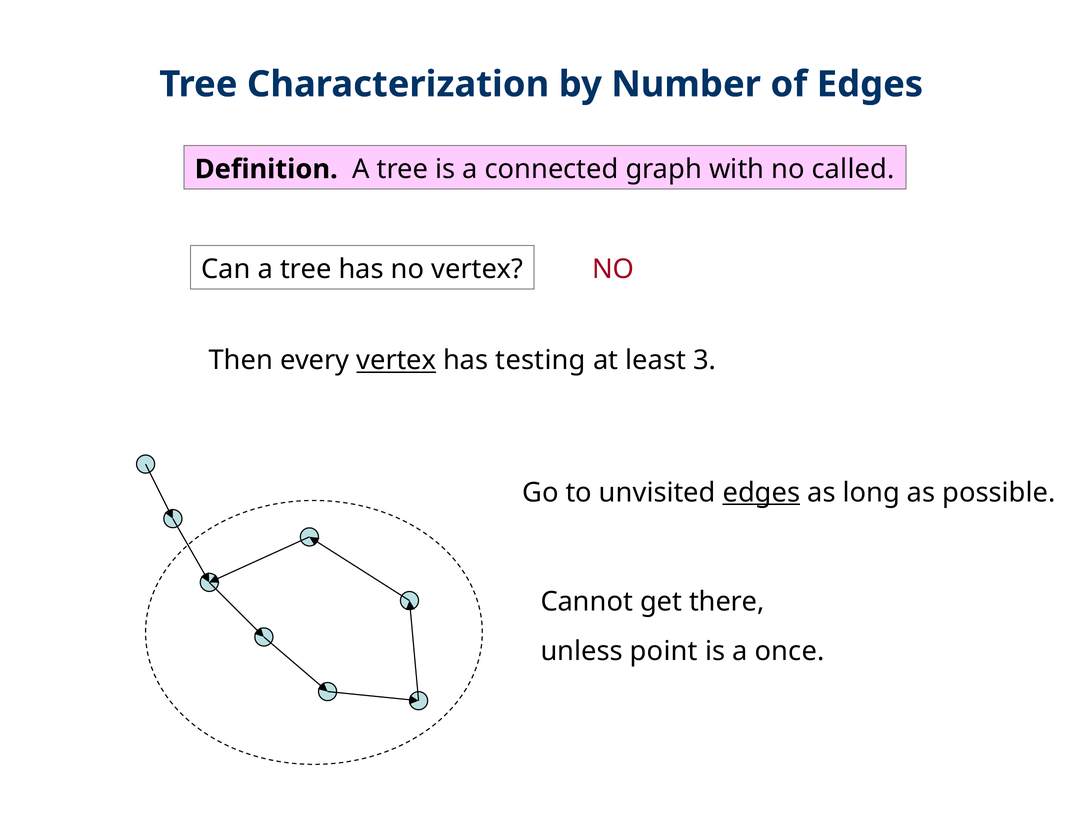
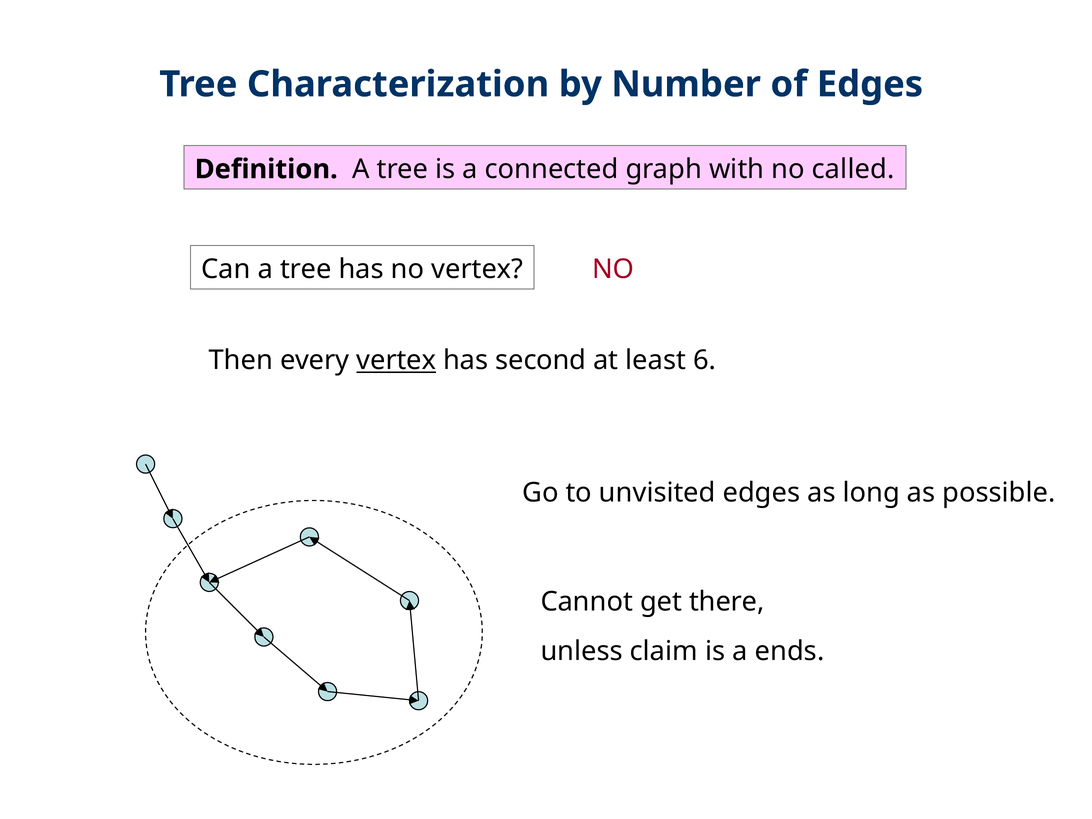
testing: testing -> second
3: 3 -> 6
edges at (761, 493) underline: present -> none
point: point -> claim
once: once -> ends
